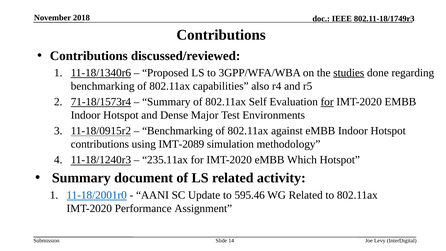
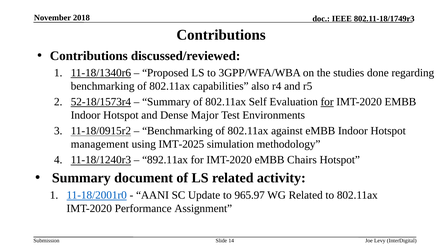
studies underline: present -> none
71-18/1573r4: 71-18/1573r4 -> 52-18/1573r4
contributions at (100, 144): contributions -> management
IMT-2089: IMT-2089 -> IMT-2025
235.11ax: 235.11ax -> 892.11ax
Which: Which -> Chairs
595.46: 595.46 -> 965.97
